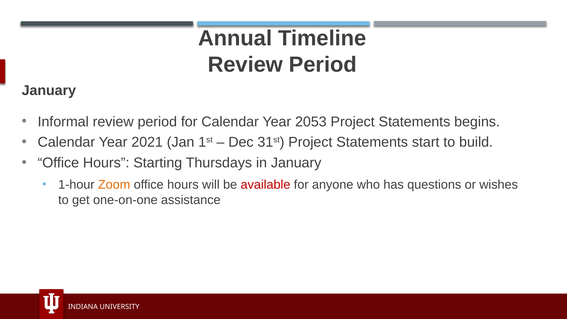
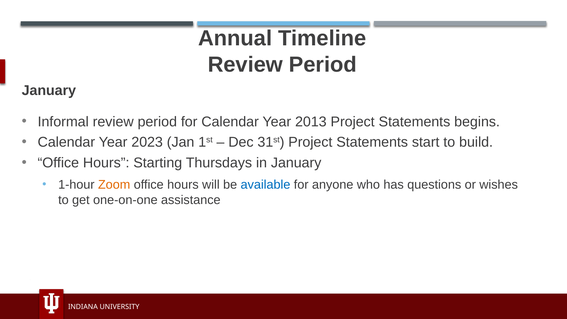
2053: 2053 -> 2013
2021: 2021 -> 2023
available colour: red -> blue
